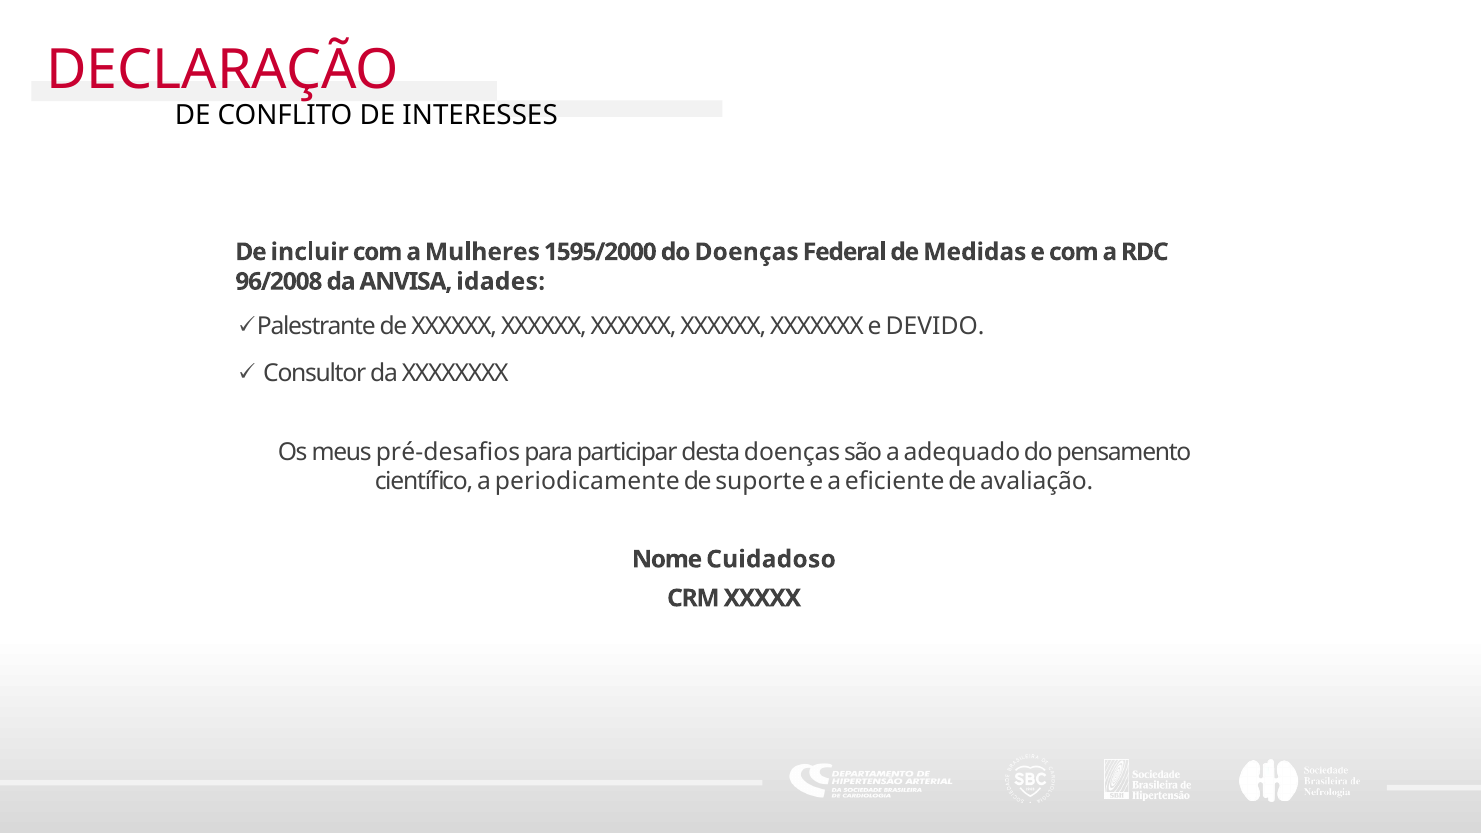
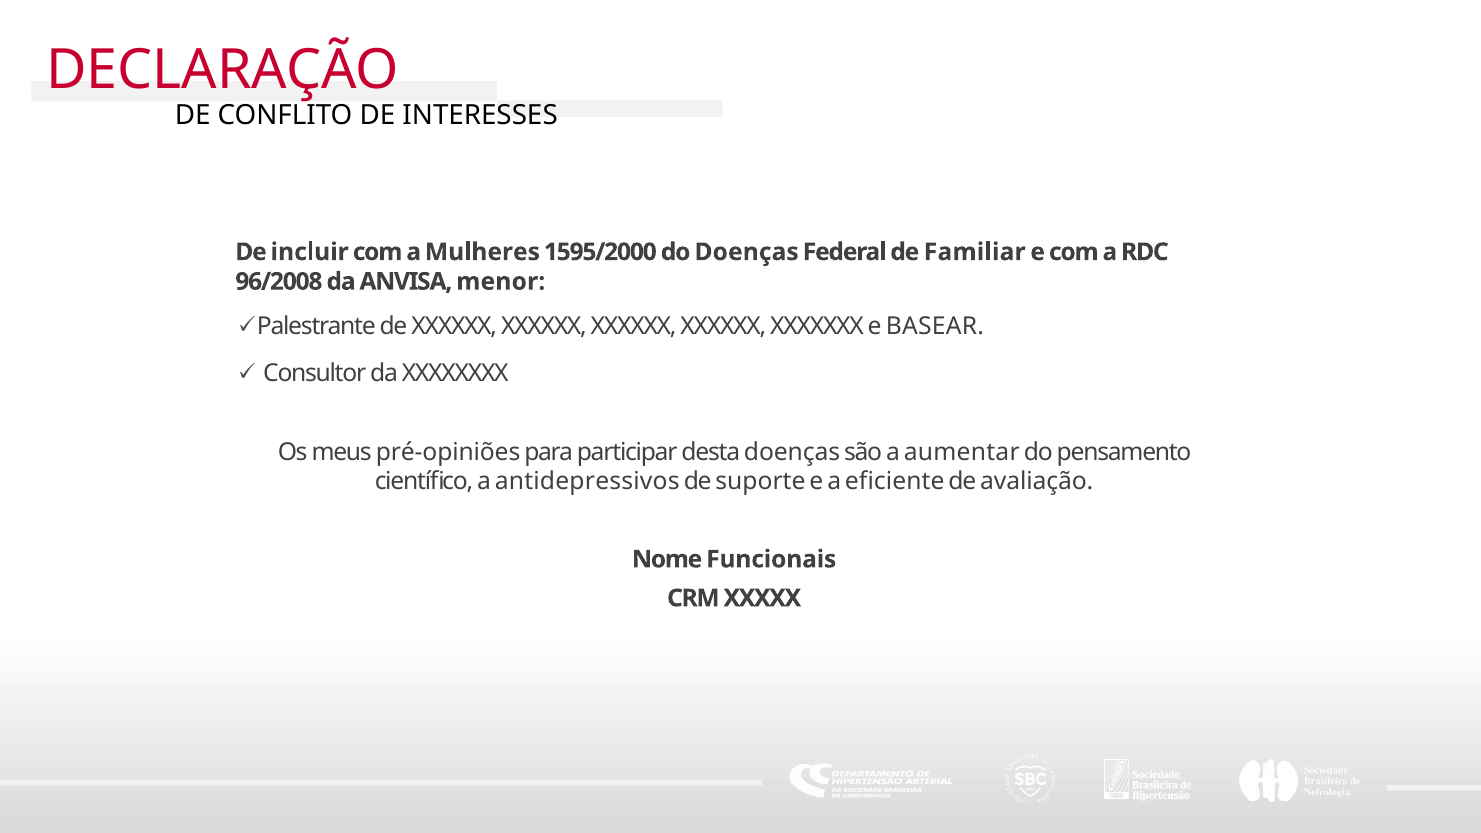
Medidas: Medidas -> Familiar
idades: idades -> menor
DEVIDO: DEVIDO -> BASEAR
pré-desafios: pré-desafios -> pré-opiniões
adequado: adequado -> aumentar
periodicamente: periodicamente -> antidepressivos
Cuidadoso: Cuidadoso -> Funcionais
